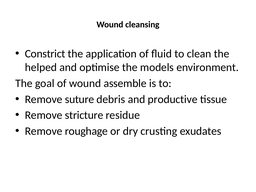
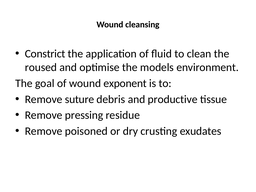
helped: helped -> roused
assemble: assemble -> exponent
stricture: stricture -> pressing
roughage: roughage -> poisoned
